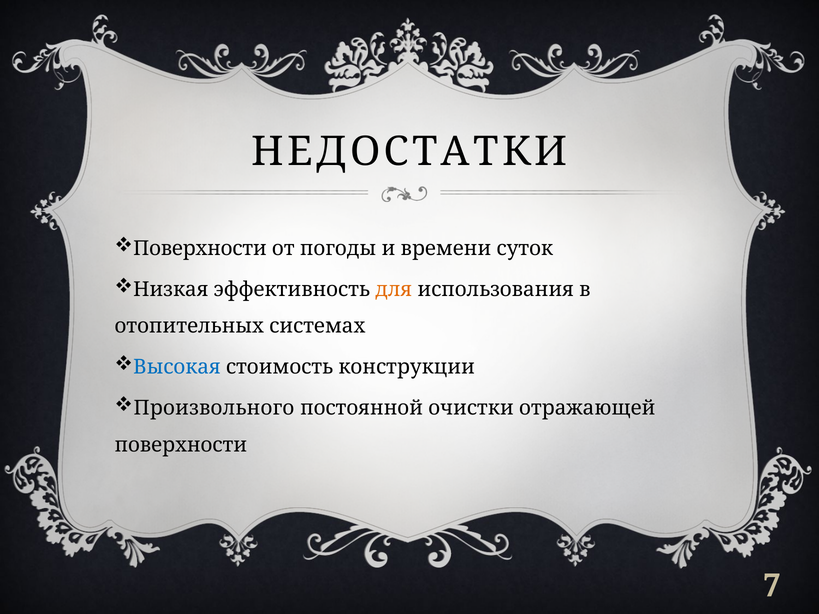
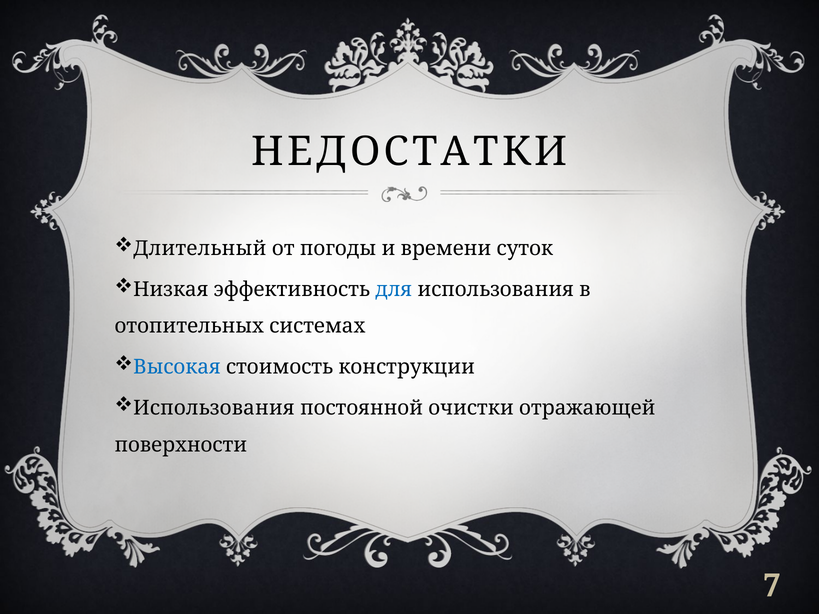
Поверхности at (200, 248): Поверхности -> Длительный
для colour: orange -> blue
Произвольного at (214, 408): Произвольного -> Использования
